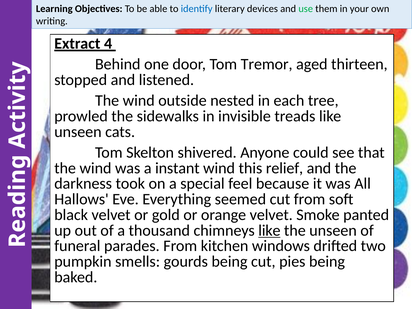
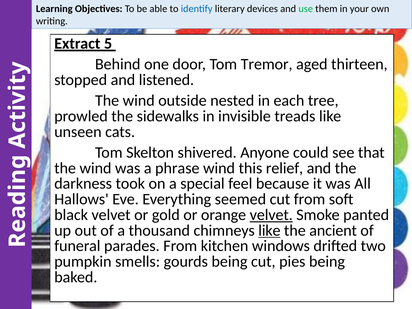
4: 4 -> 5
instant: instant -> phrase
velvet at (271, 215) underline: none -> present
the unseen: unseen -> ancient
